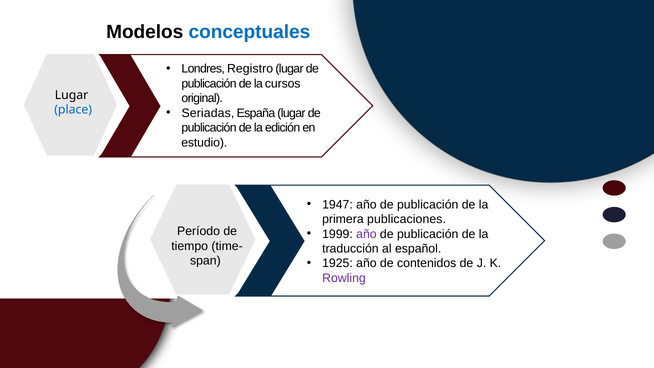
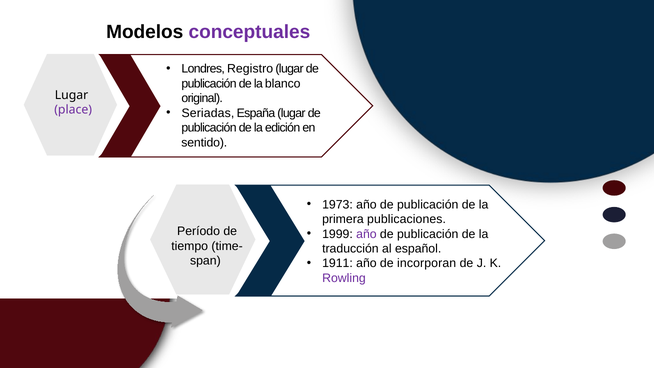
conceptuales colour: blue -> purple
cursos: cursos -> blanco
place colour: blue -> purple
estudio: estudio -> sentido
1947: 1947 -> 1973
1925: 1925 -> 1911
contenidos: contenidos -> incorporan
